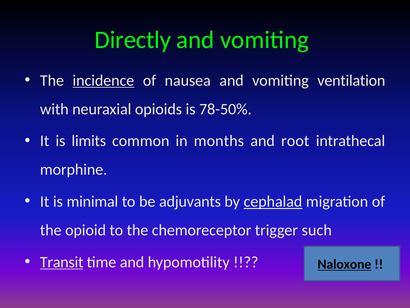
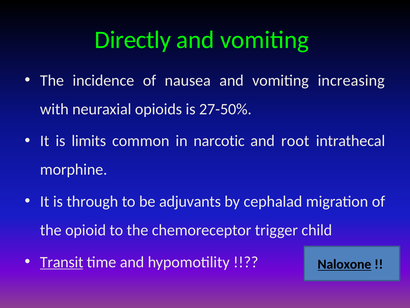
incidence underline: present -> none
ventilation: ventilation -> increasing
78-50%: 78-50% -> 27-50%
months: months -> narcotic
minimal: minimal -> through
cephalad underline: present -> none
such: such -> child
